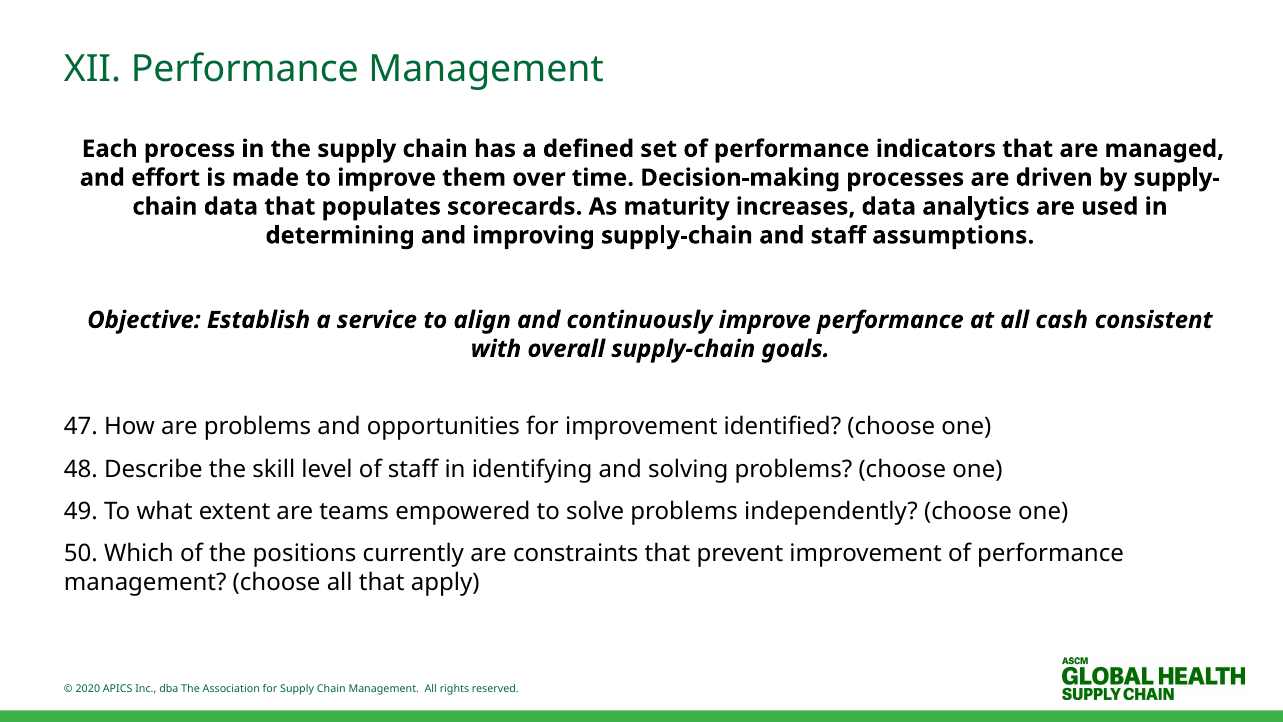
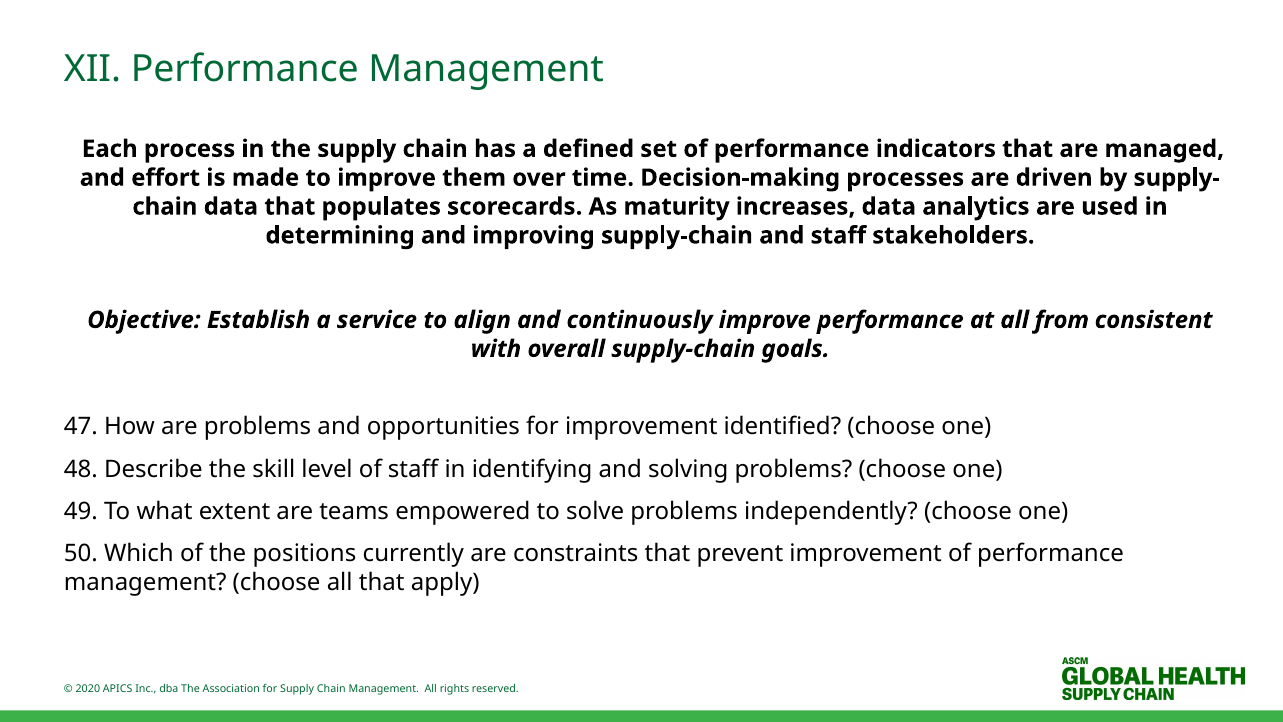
assumptions: assumptions -> stakeholders
cash: cash -> from
